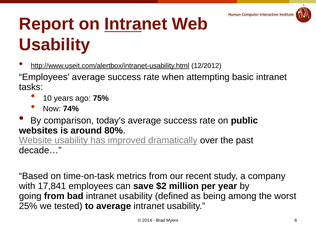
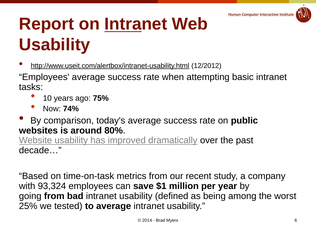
17,841: 17,841 -> 93,324
$2: $2 -> $1
